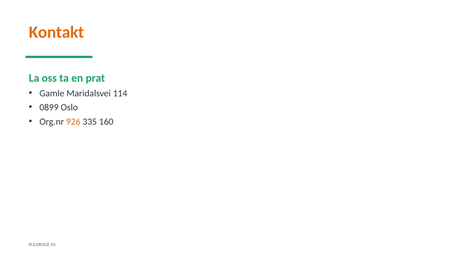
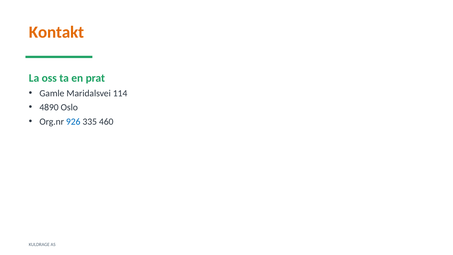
0899: 0899 -> 4890
926 colour: orange -> blue
160: 160 -> 460
